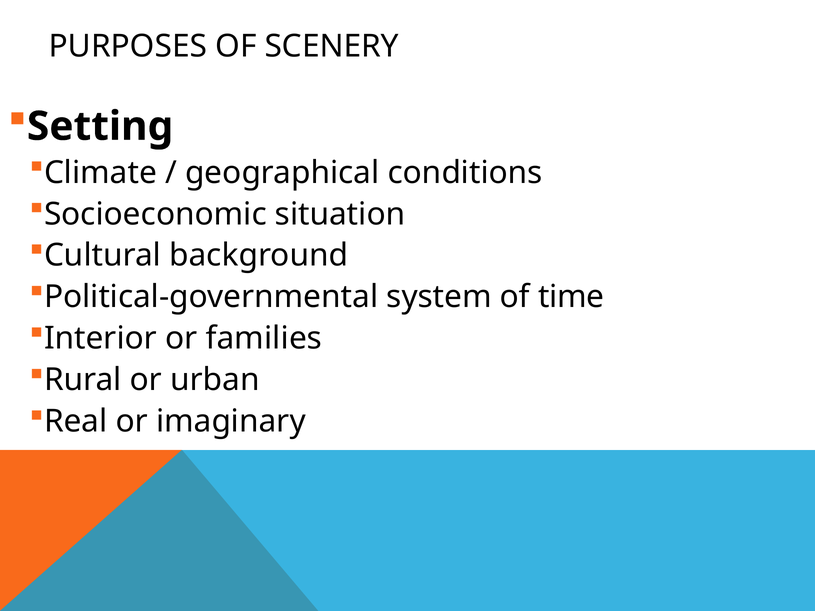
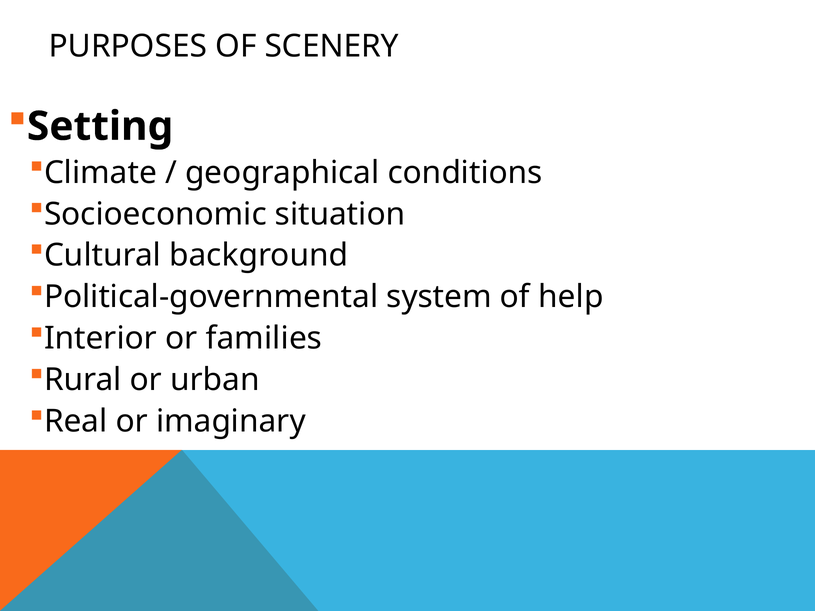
time: time -> help
